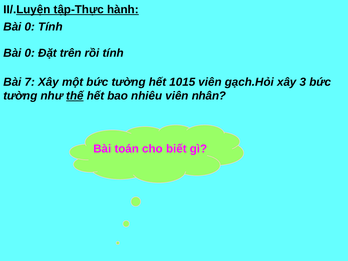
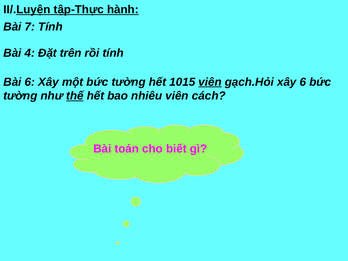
0 at (30, 27): 0 -> 7
0 at (30, 53): 0 -> 4
Bài 7: 7 -> 6
viên at (210, 82) underline: none -> present
xây 3: 3 -> 6
nhân: nhân -> cách
